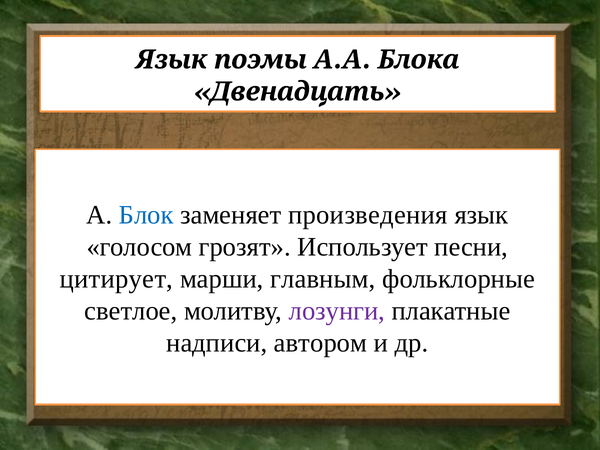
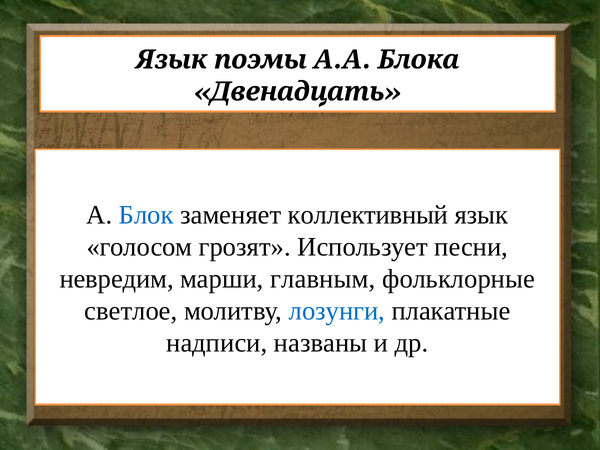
произведения: произведения -> коллективный
цитирует: цитирует -> невредим
лозунги colour: purple -> blue
автором: автором -> названы
